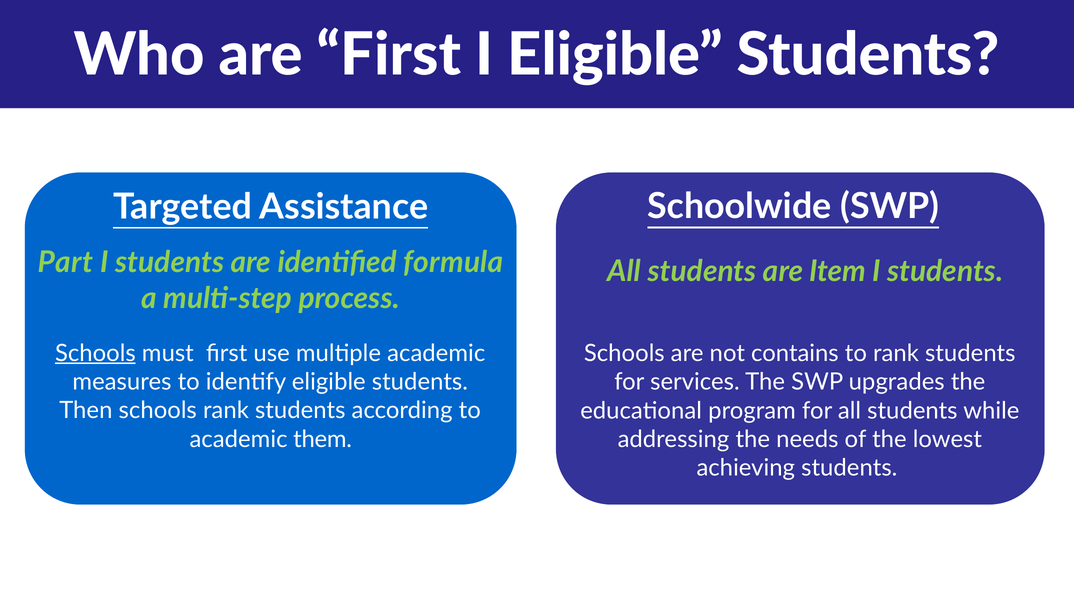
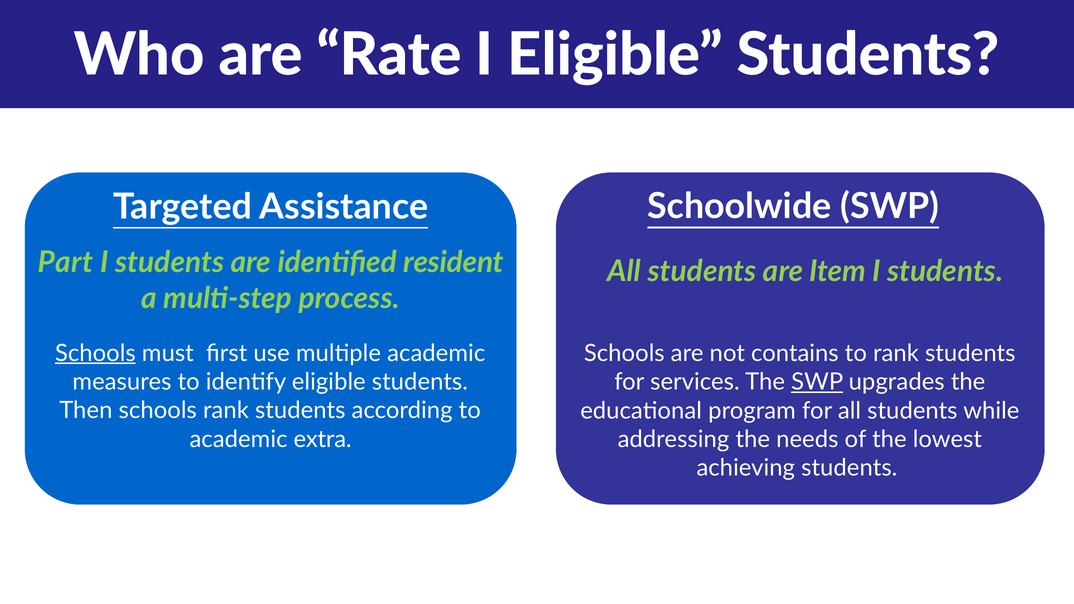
are First: First -> Rate
formula: formula -> resident
SWP at (817, 382) underline: none -> present
them: them -> extra
